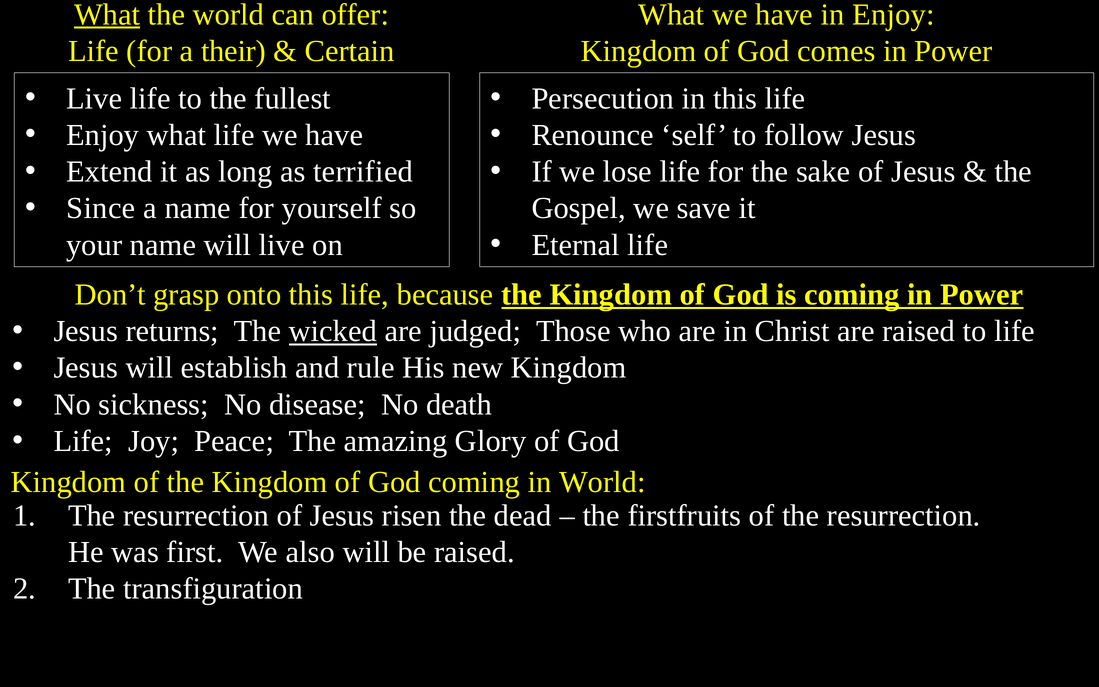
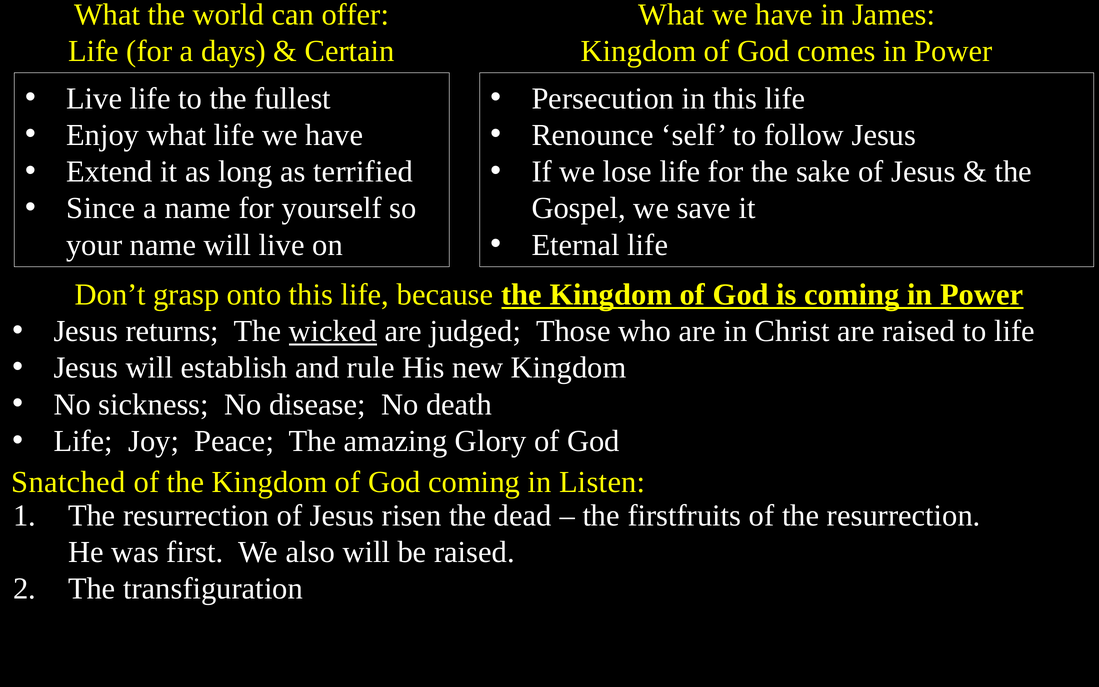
What at (107, 14) underline: present -> none
in Enjoy: Enjoy -> James
their: their -> days
Kingdom at (68, 482): Kingdom -> Snatched
in World: World -> Listen
